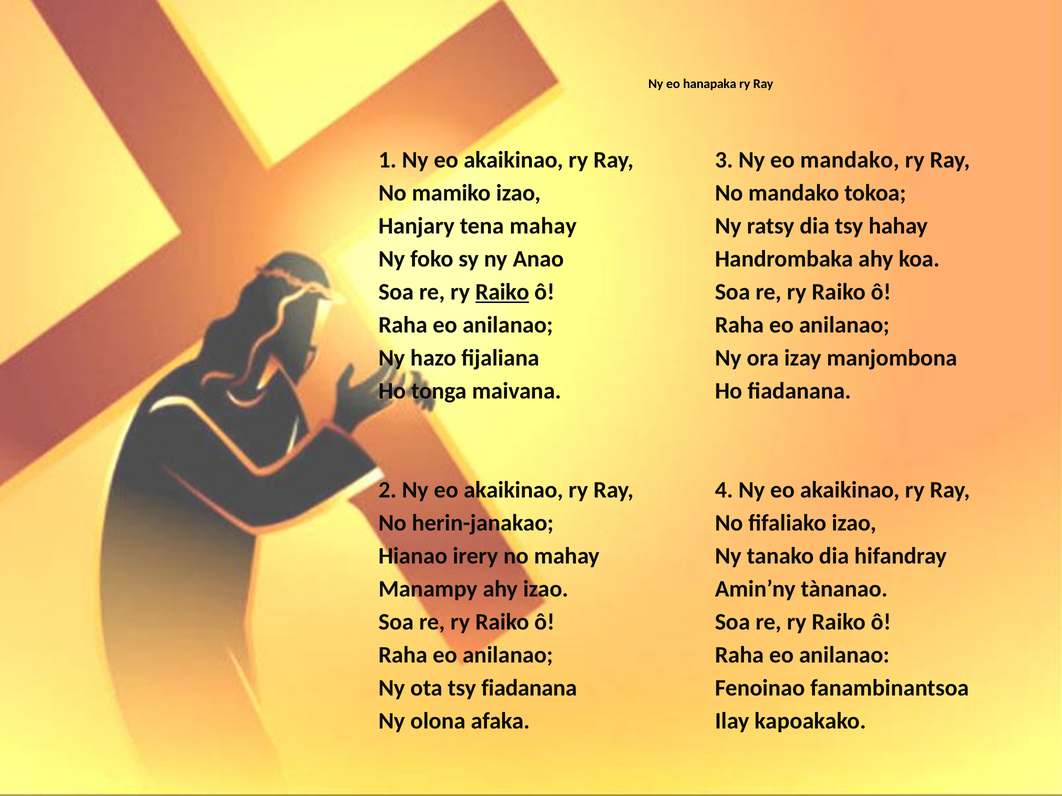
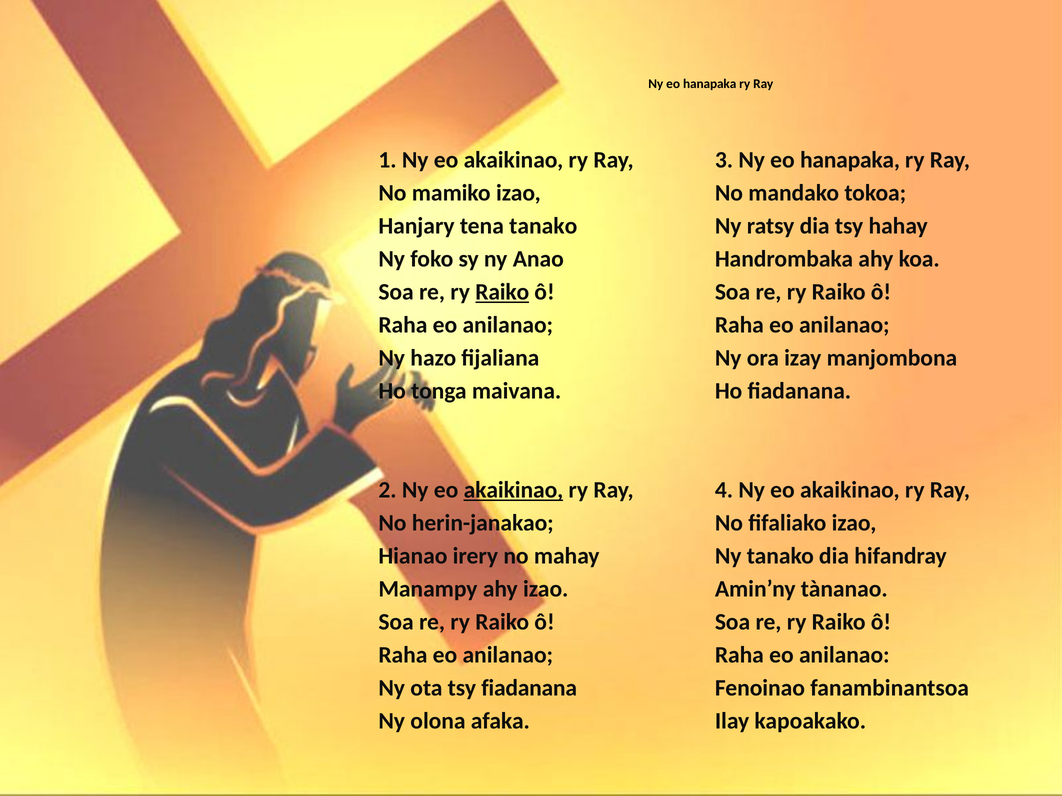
3 Ny eo mandako: mandako -> hanapaka
tena mahay: mahay -> tanako
akaikinao at (513, 490) underline: none -> present
